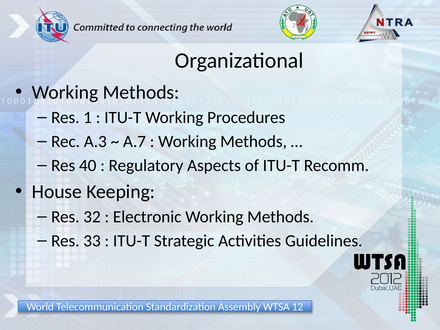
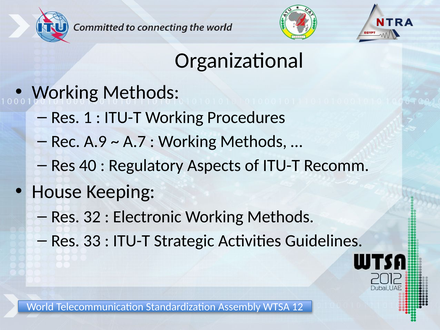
A.3: A.3 -> A.9
